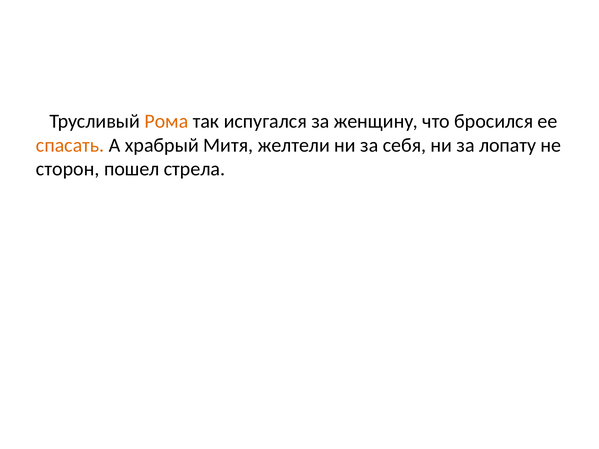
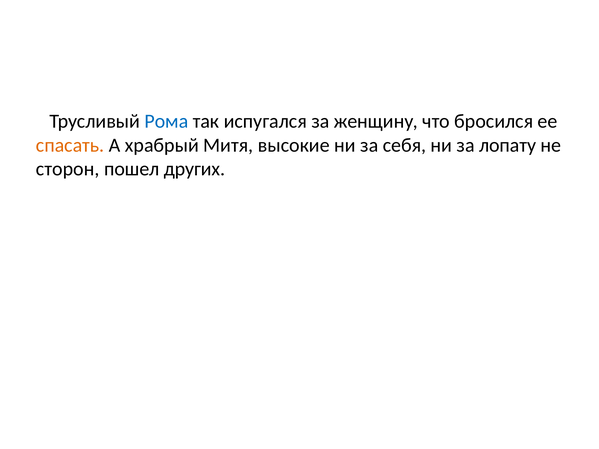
Рома colour: orange -> blue
желтели: желтели -> высокие
стрела: стрела -> других
